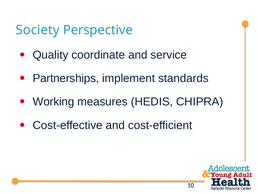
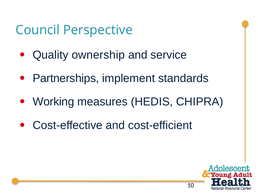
Society: Society -> Council
coordinate: coordinate -> ownership
